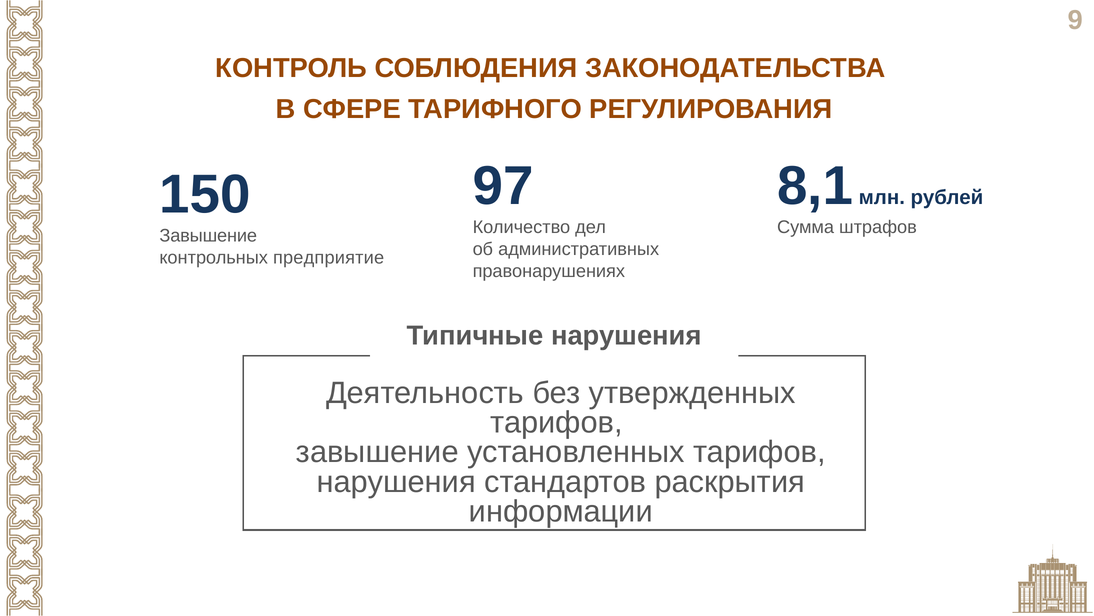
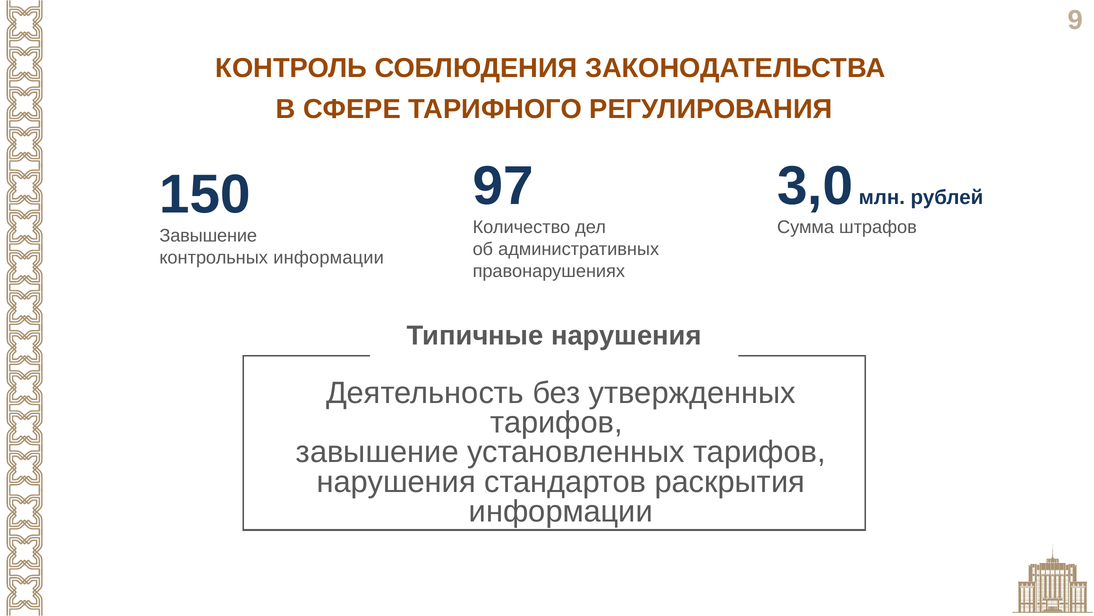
8,1: 8,1 -> 3,0
контрольных предприятие: предприятие -> информации
